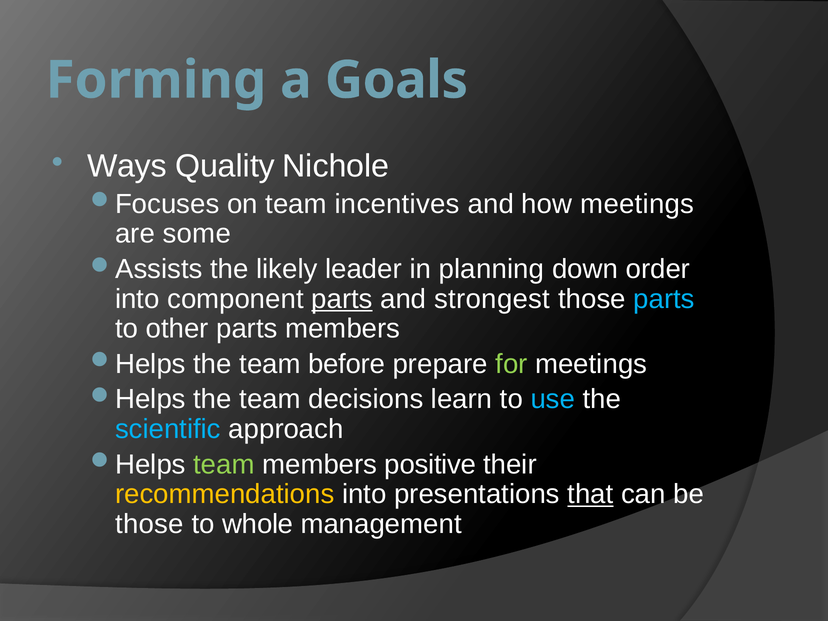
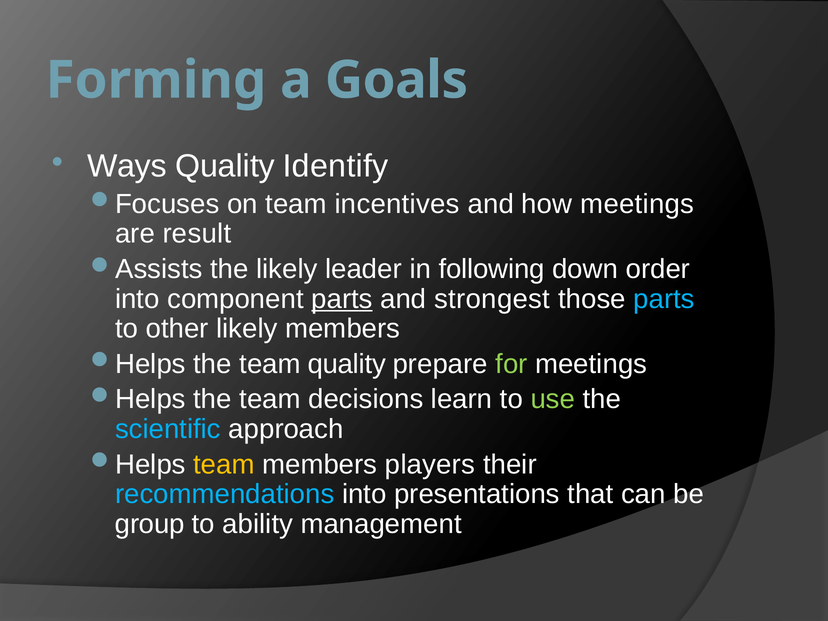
Nichole: Nichole -> Identify
some: some -> result
planning: planning -> following
other parts: parts -> likely
team before: before -> quality
use colour: light blue -> light green
team at (224, 464) colour: light green -> yellow
positive: positive -> players
recommendations colour: yellow -> light blue
that underline: present -> none
those at (149, 524): those -> group
whole: whole -> ability
